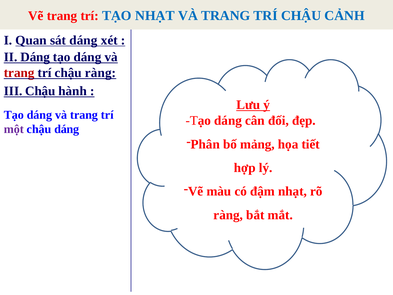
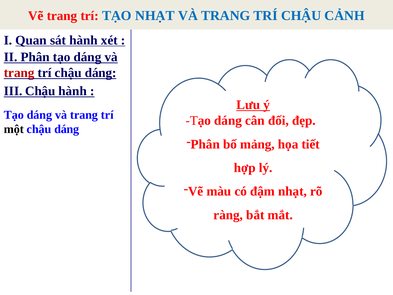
sát dáng: dáng -> hành
II Dáng: Dáng -> Phân
trí chậu ràng: ràng -> dáng
một colour: purple -> black
